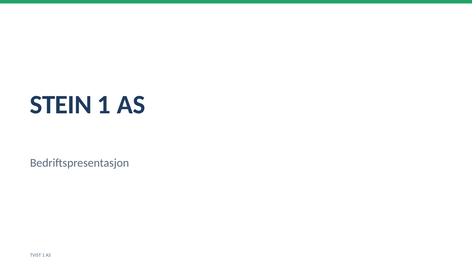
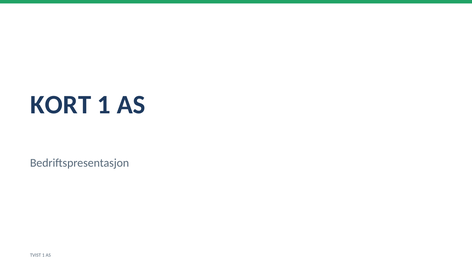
STEIN: STEIN -> KORT
